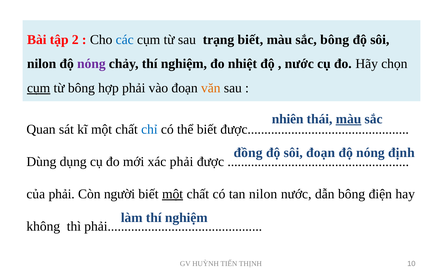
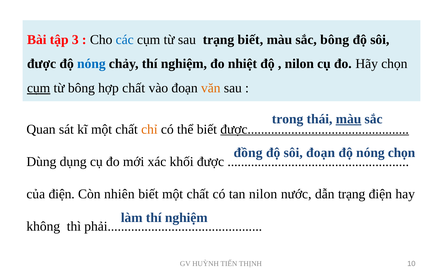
2: 2 -> 3
nilon at (42, 64): nilon -> được
nóng at (91, 64) colour: purple -> blue
nước at (299, 64): nước -> nilon
hợp phải: phải -> chất
nhiên: nhiên -> trong
chỉ colour: blue -> orange
được at (315, 129) underline: none -> present
nóng định: định -> chọn
xác phải: phải -> khối
của phải: phải -> điện
người: người -> nhiên
một at (173, 194) underline: present -> none
dẫn bông: bông -> trạng
